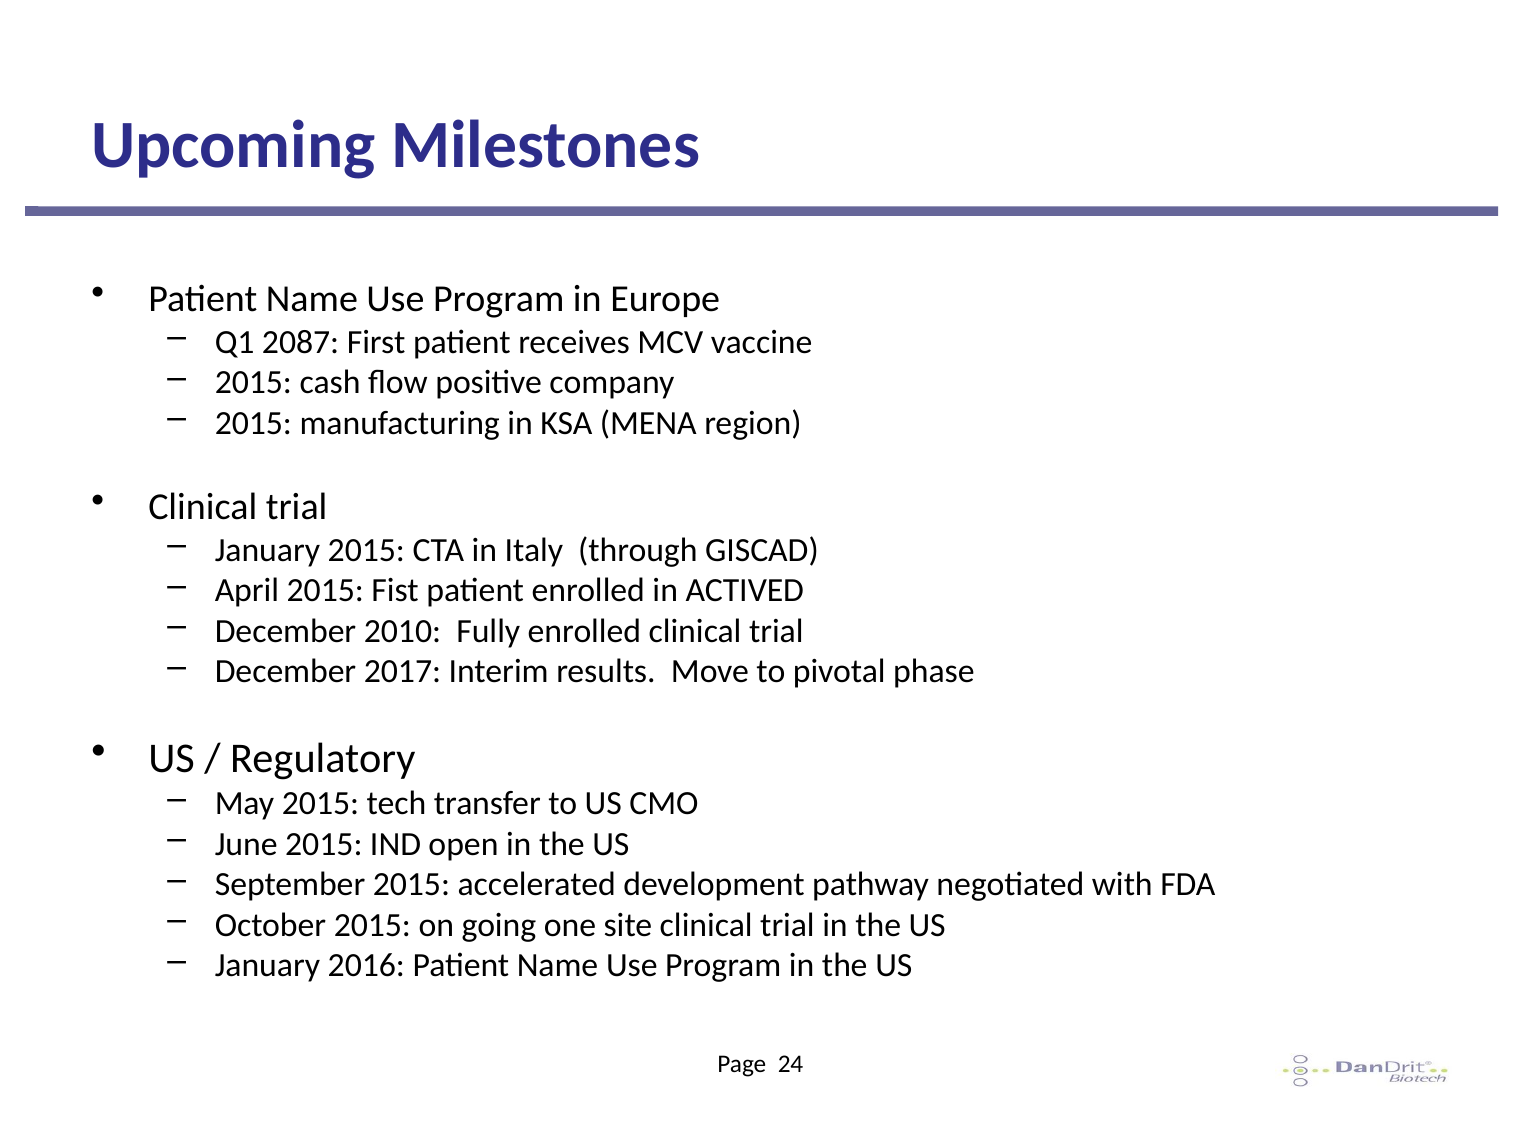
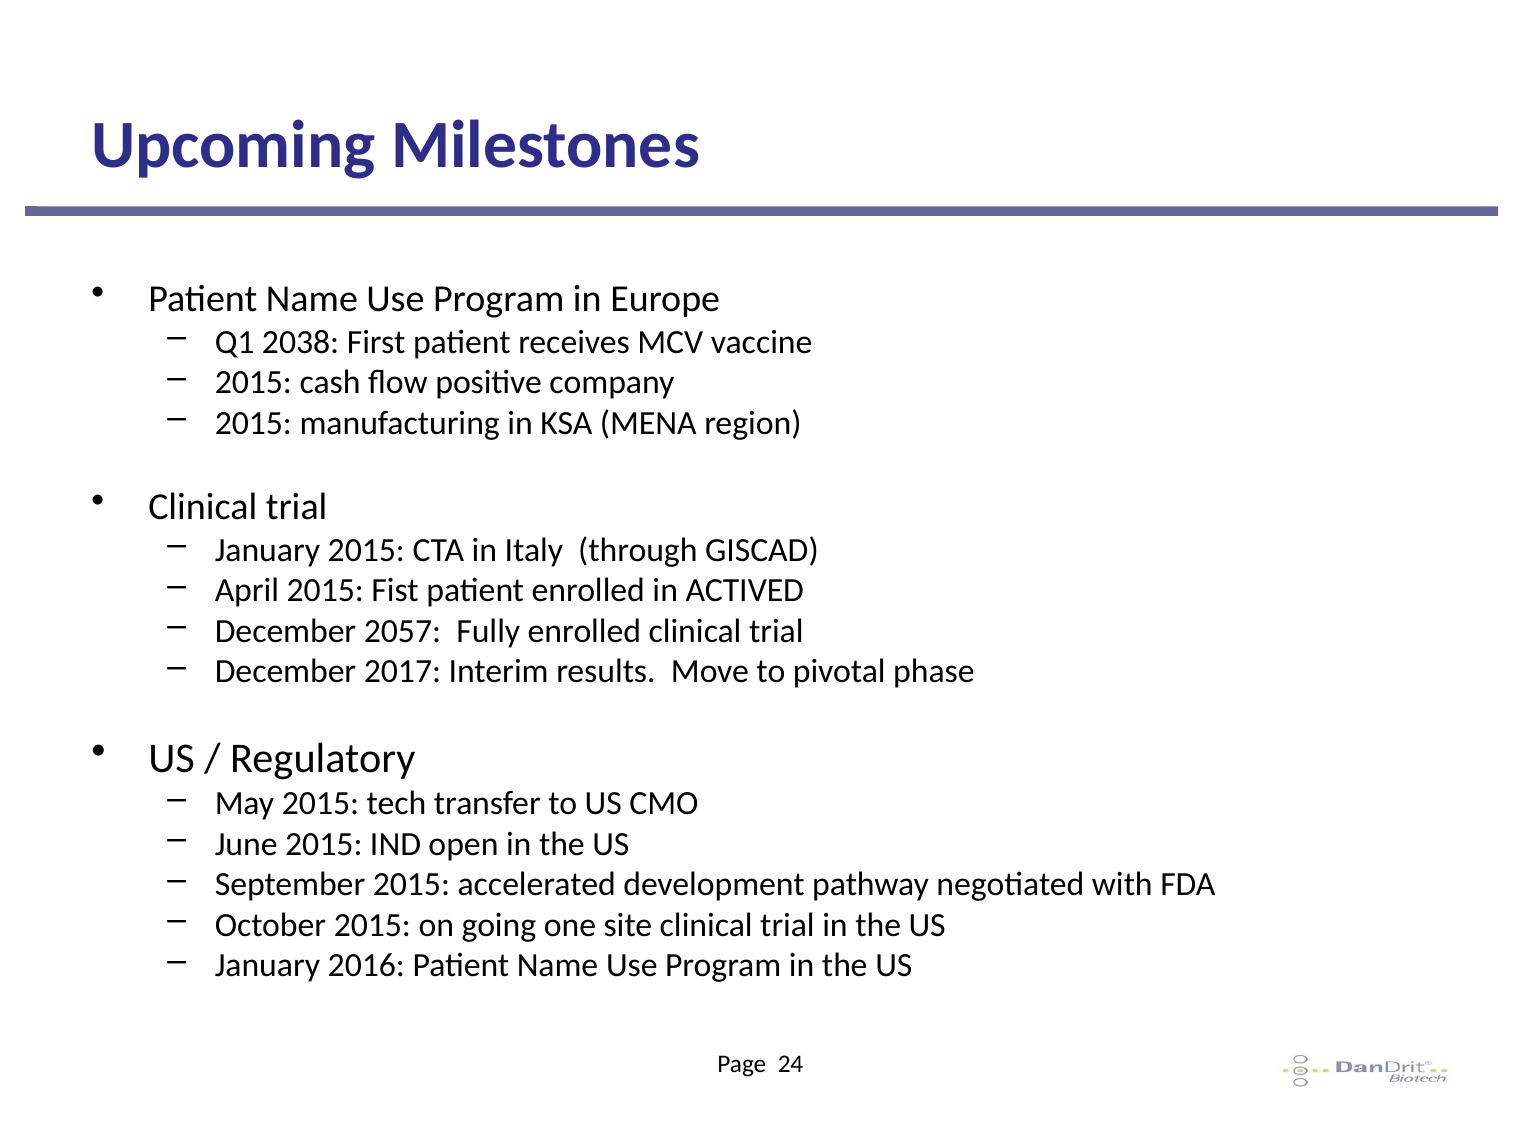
2087: 2087 -> 2038
2010: 2010 -> 2057
